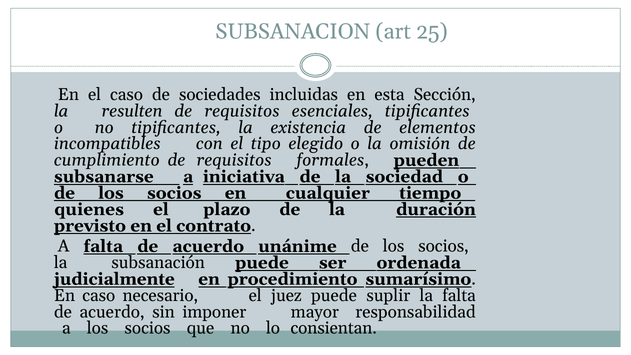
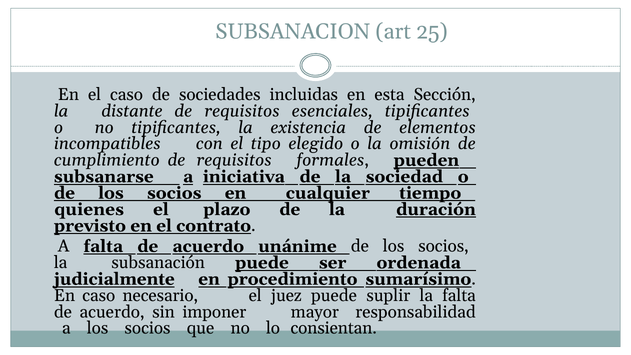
resulten: resulten -> distante
